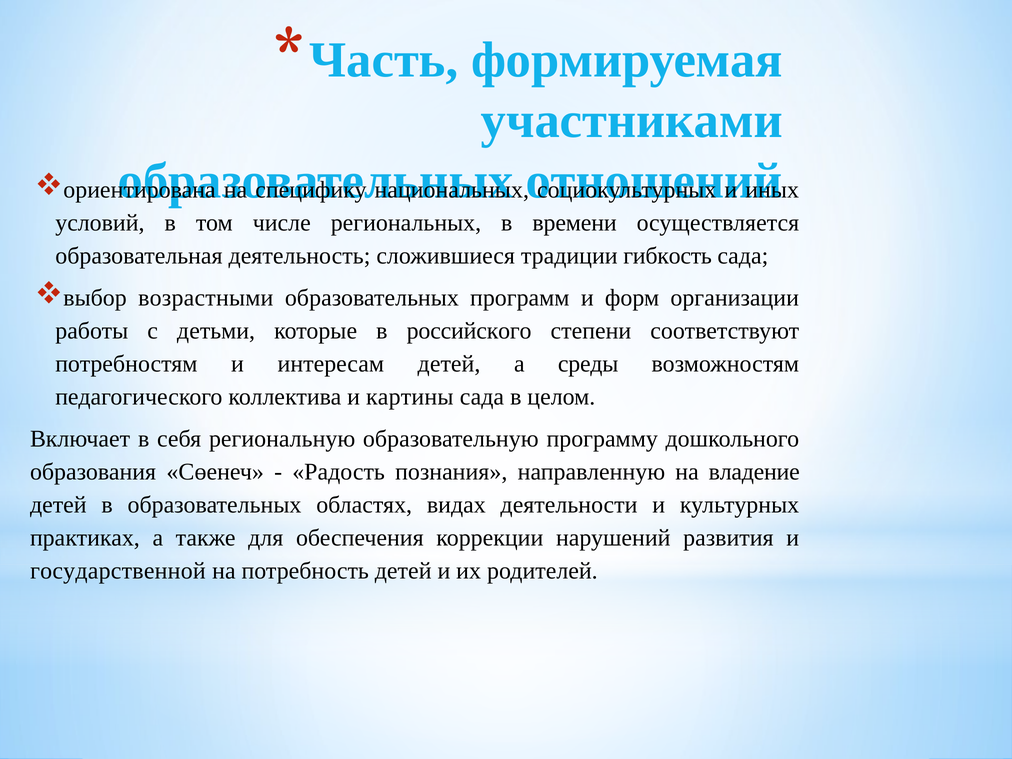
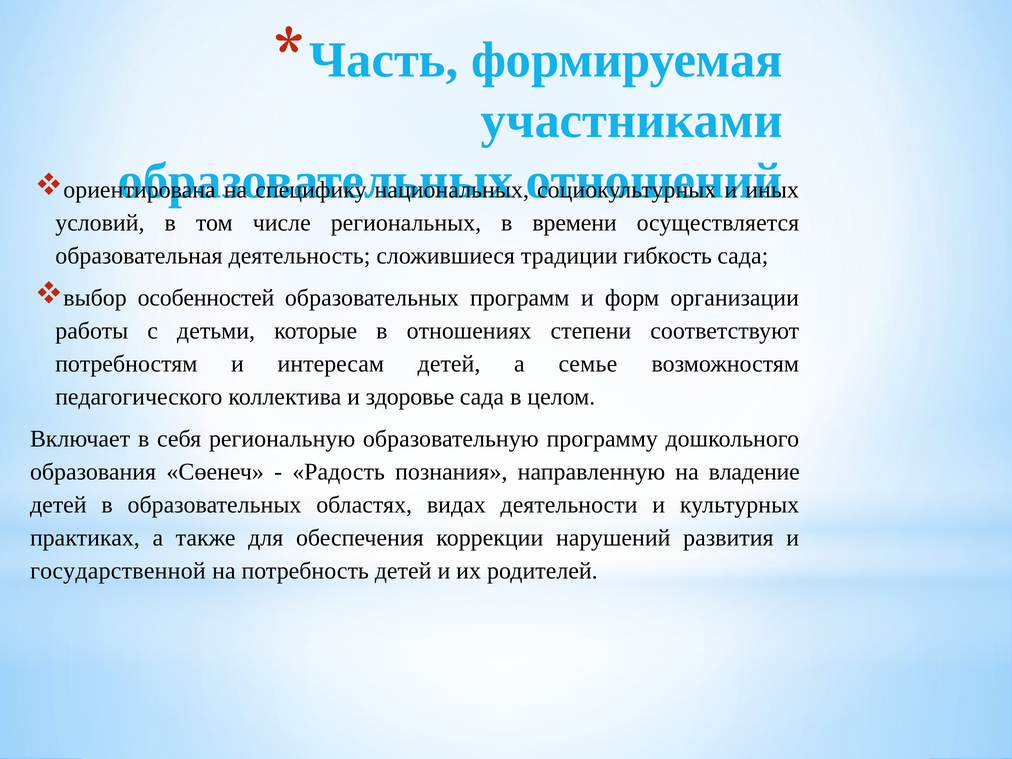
возрастными: возрастными -> особенностей
российского: российского -> отношениях
среды: среды -> семье
картины: картины -> здоровье
